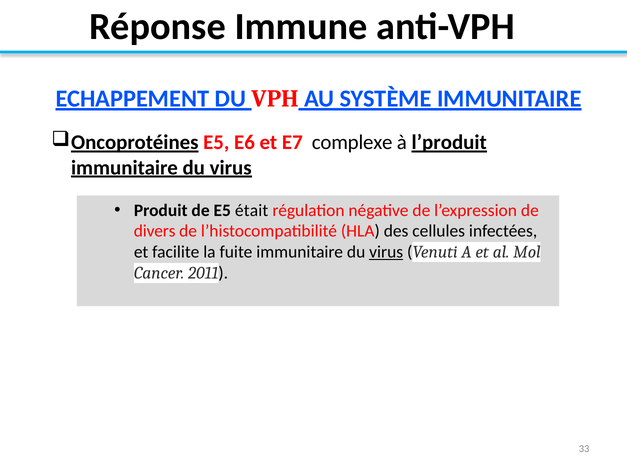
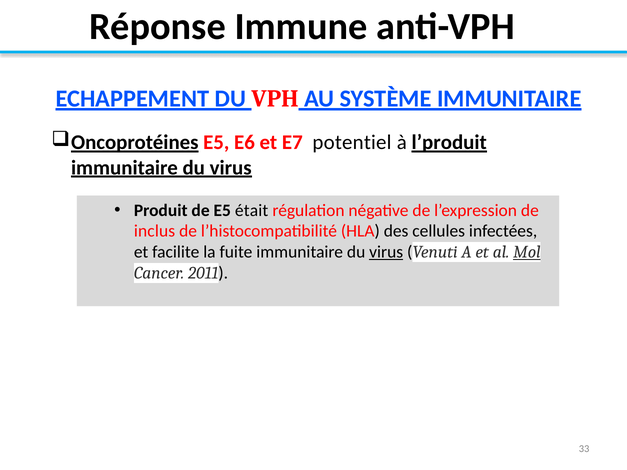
complexe: complexe -> potentiel
divers: divers -> inclus
Mol underline: none -> present
